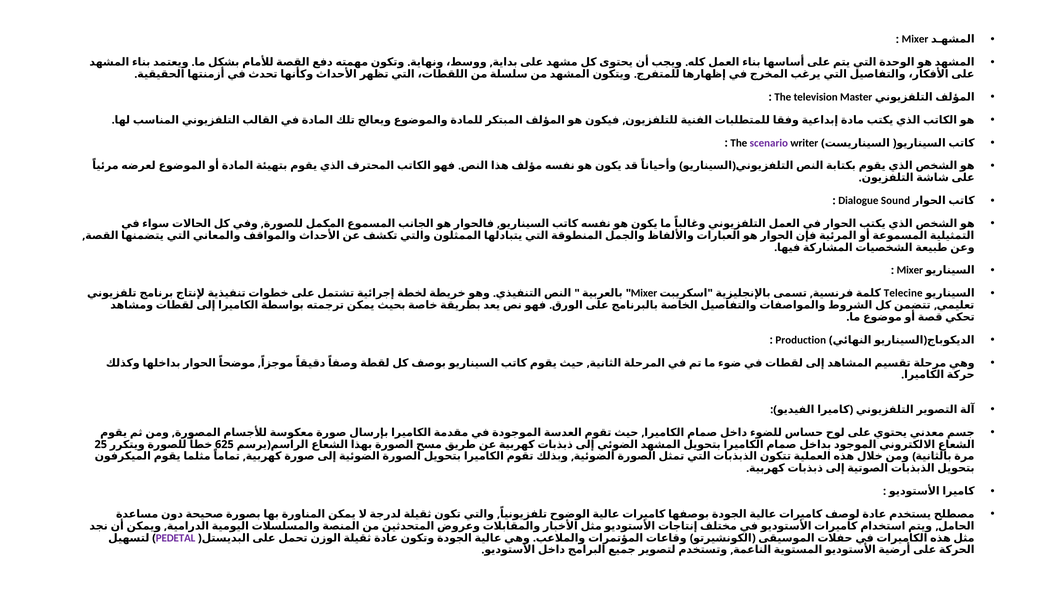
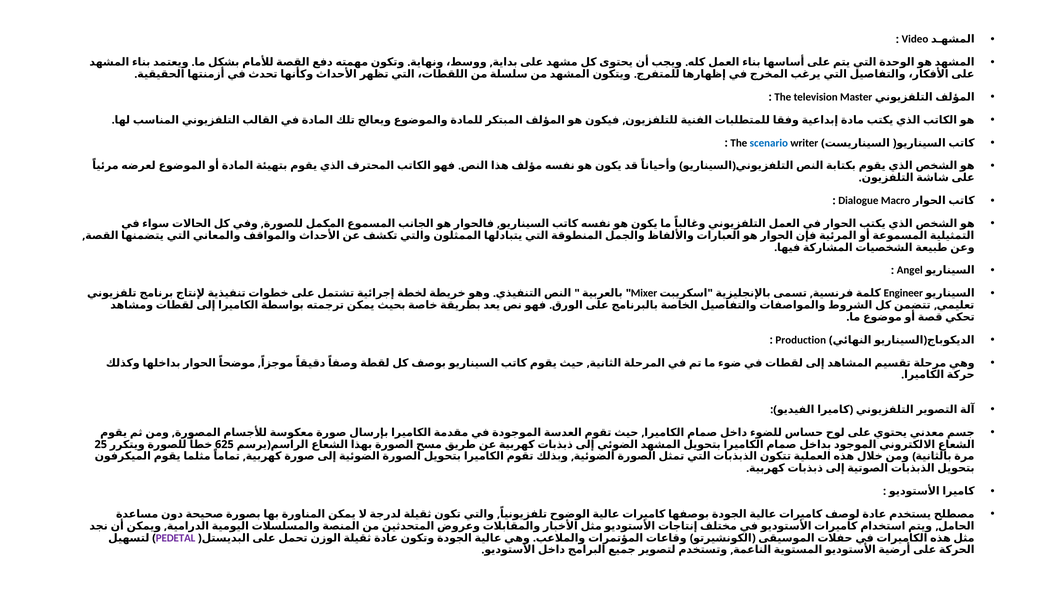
Mixer at (915, 39): Mixer -> Video
scenario colour: purple -> blue
Sound: Sound -> Macro
Mixer at (910, 270): Mixer -> Angel
Telecine: Telecine -> Engineer
